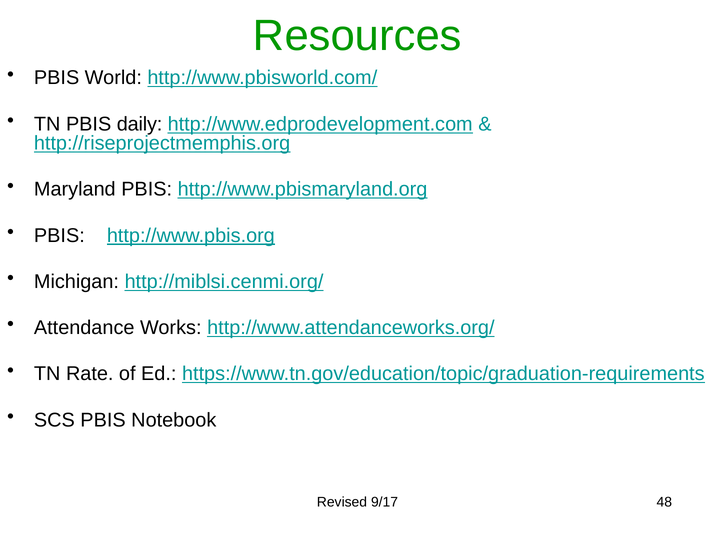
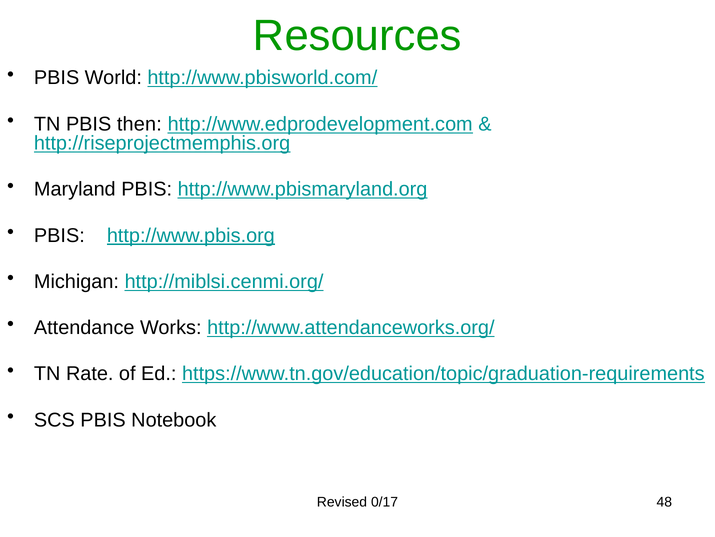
daily: daily -> then
9/17: 9/17 -> 0/17
